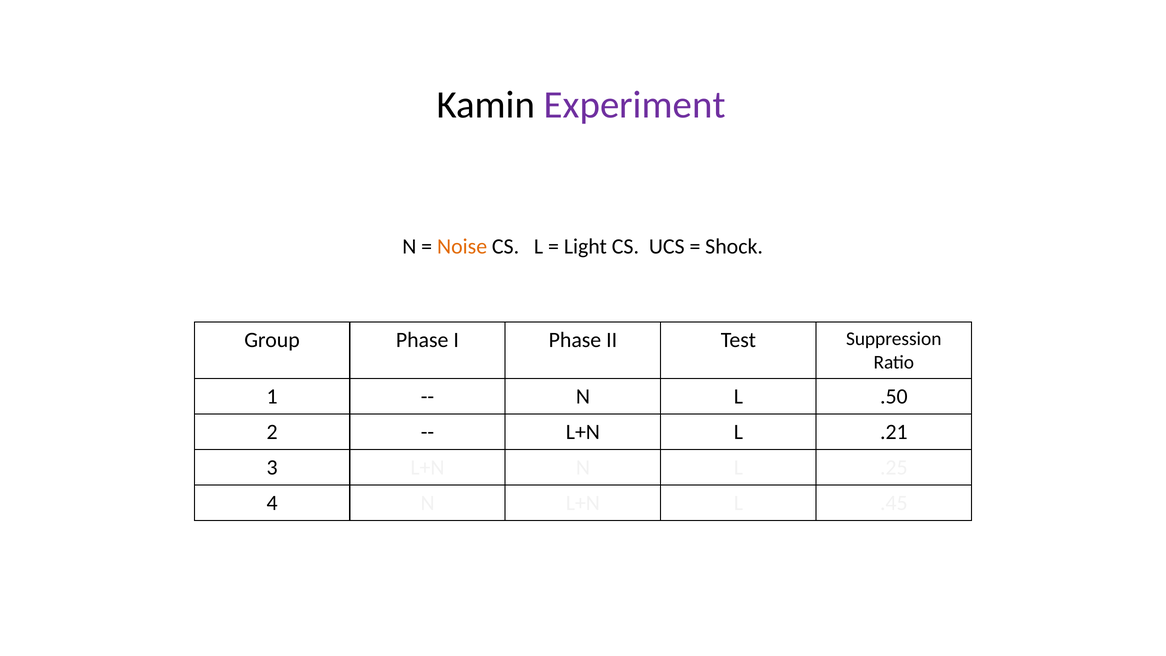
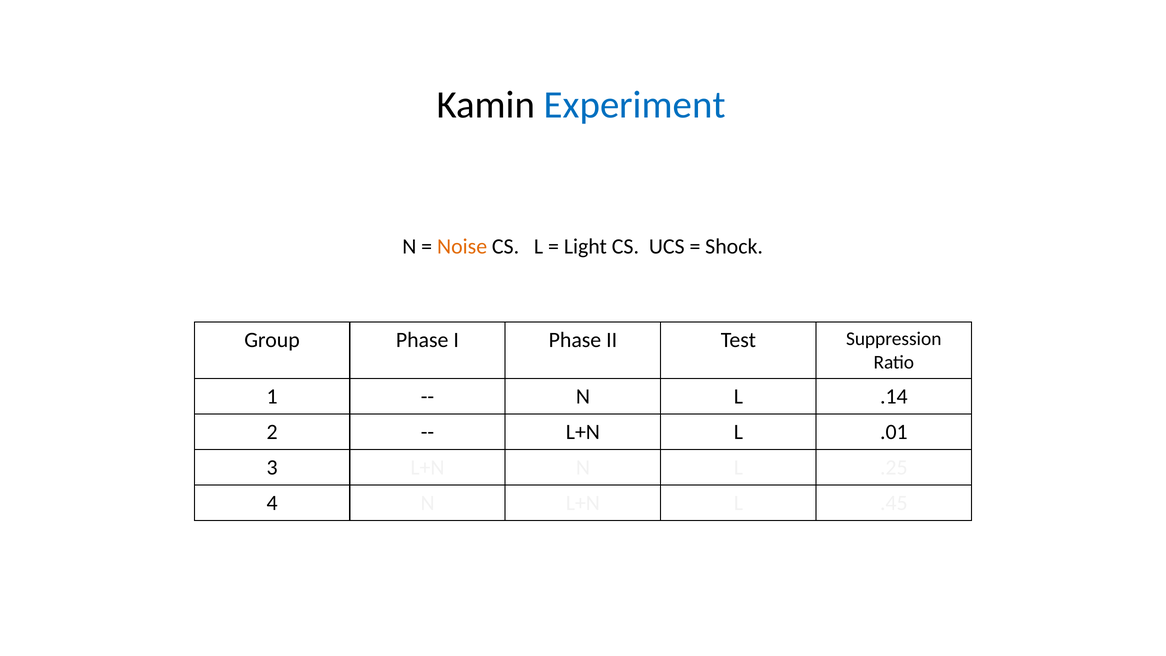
Experiment colour: purple -> blue
.50: .50 -> .14
.21: .21 -> .01
